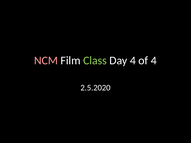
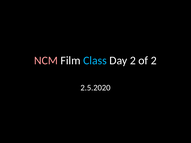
Class colour: light green -> light blue
Day 4: 4 -> 2
of 4: 4 -> 2
